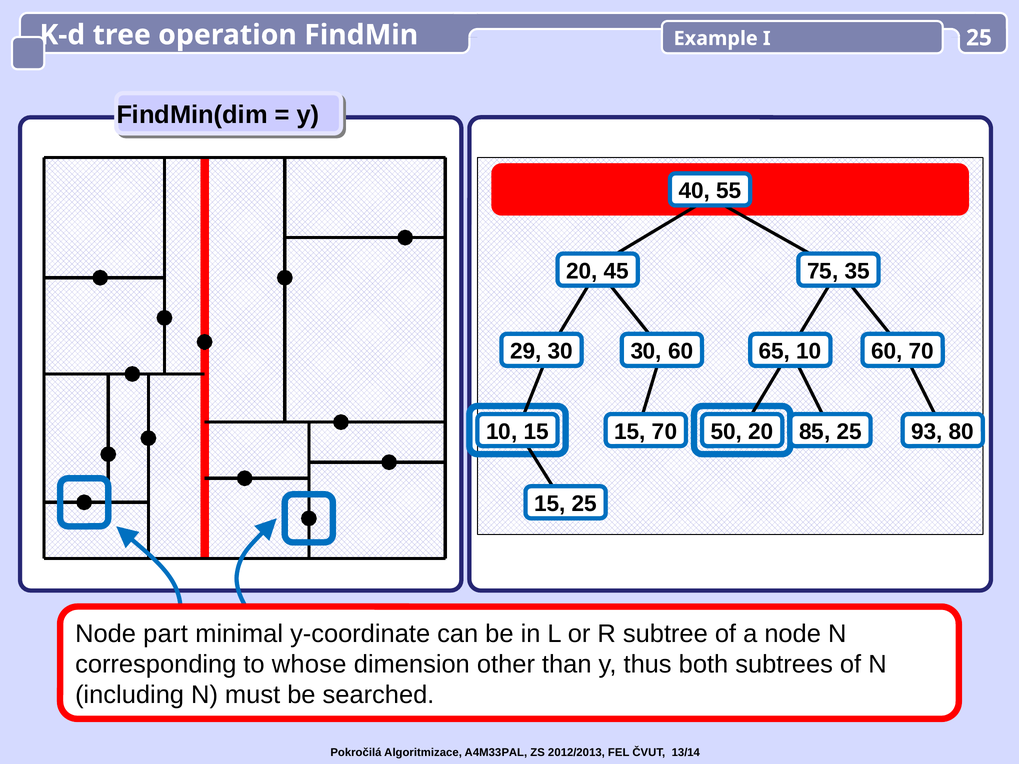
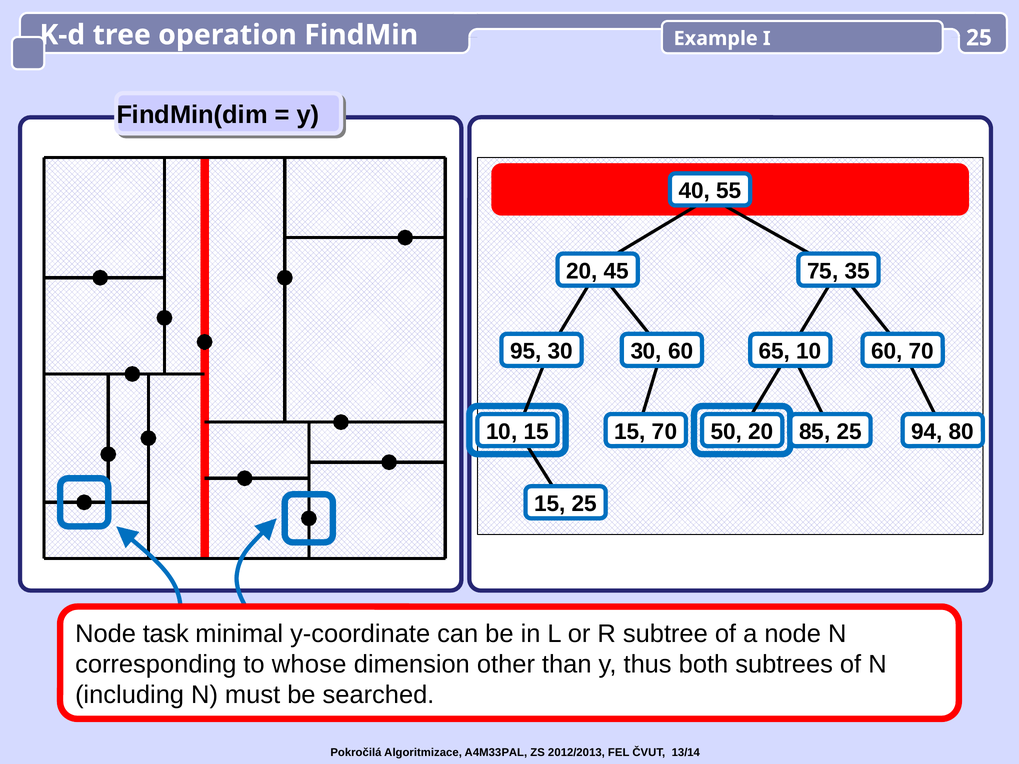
29: 29 -> 95
93: 93 -> 94
part: part -> task
